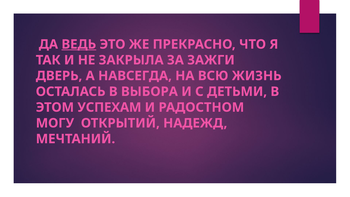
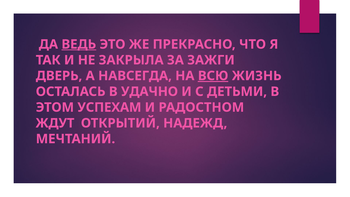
ВСЮ underline: none -> present
ВЫБОРА: ВЫБОРА -> УДАЧНО
МОГУ: МОГУ -> ЖДУТ
